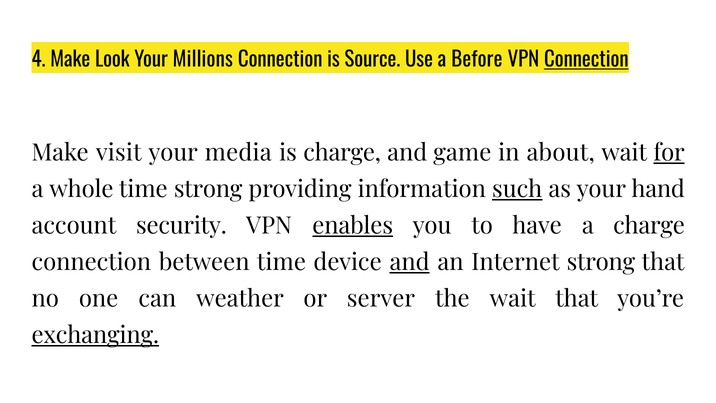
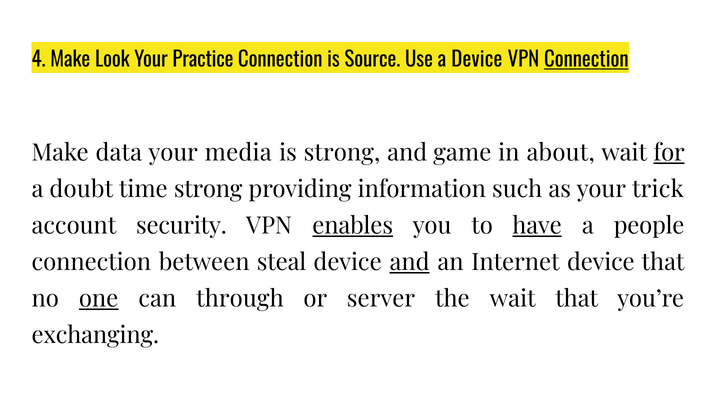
Millions: Millions -> Practice
a Before: Before -> Device
visit: visit -> data
is charge: charge -> strong
whole: whole -> doubt
such underline: present -> none
hand: hand -> trick
have underline: none -> present
a charge: charge -> people
between time: time -> steal
Internet strong: strong -> device
one underline: none -> present
weather: weather -> through
exchanging underline: present -> none
